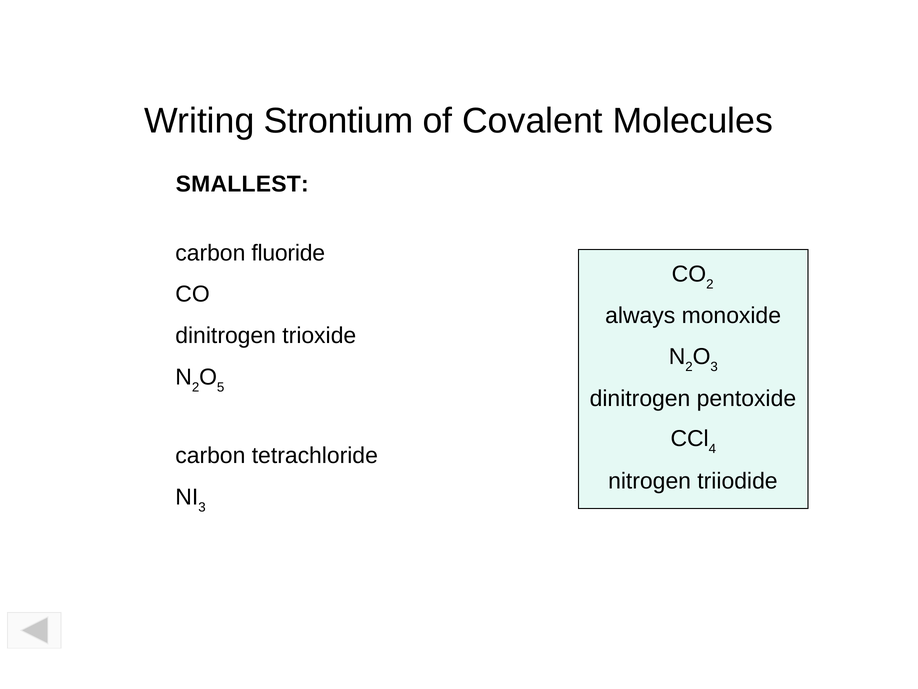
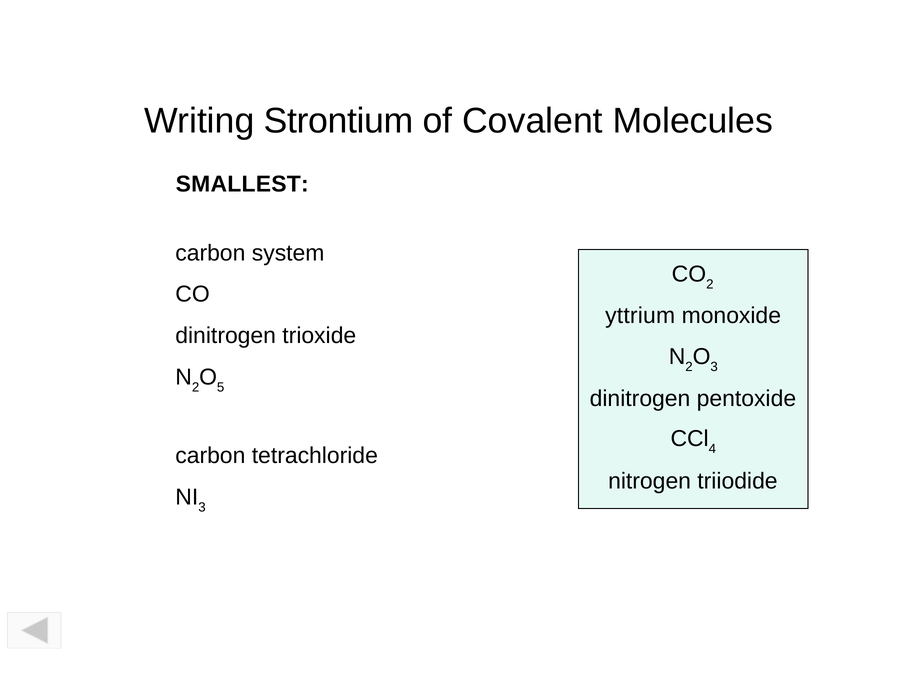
fluoride: fluoride -> system
always: always -> yttrium
